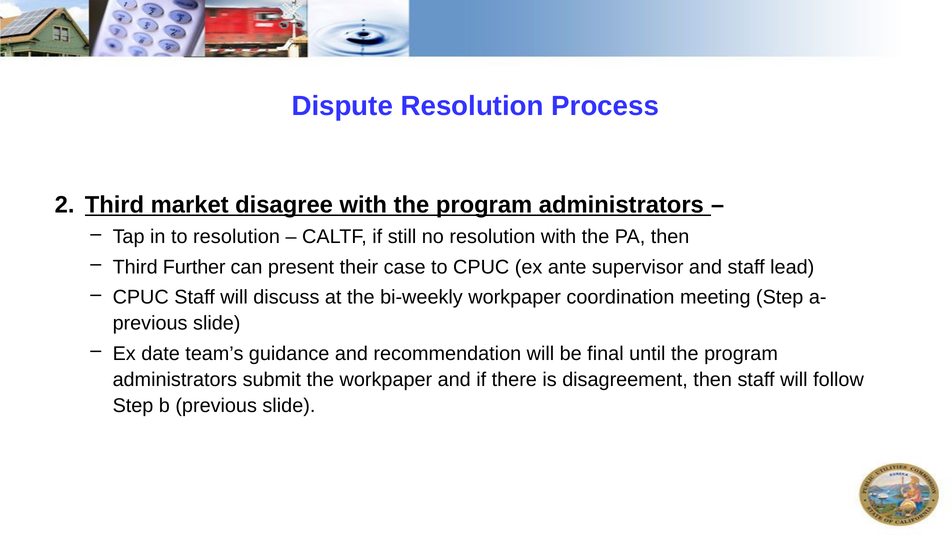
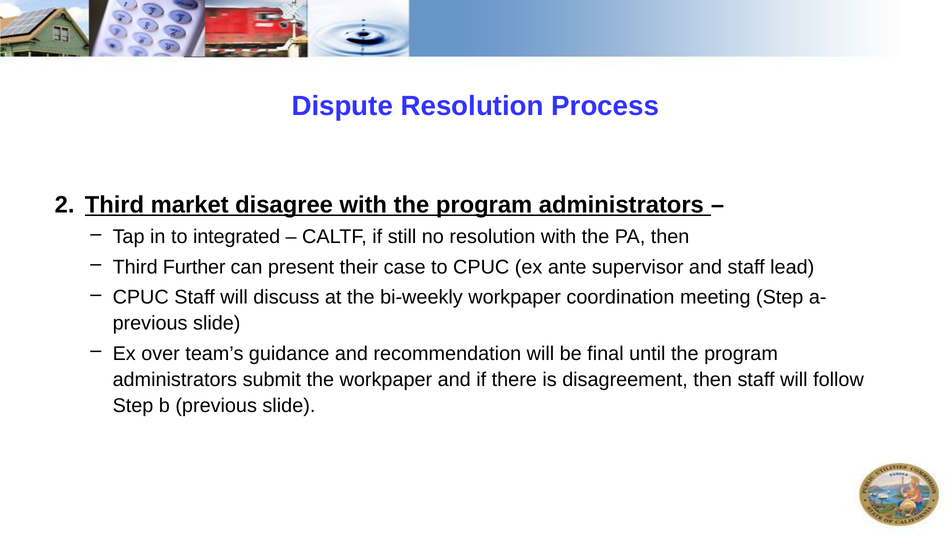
to resolution: resolution -> integrated
date: date -> over
